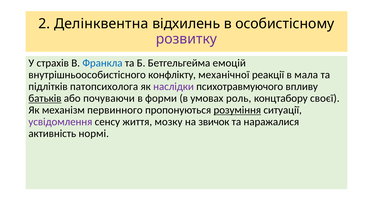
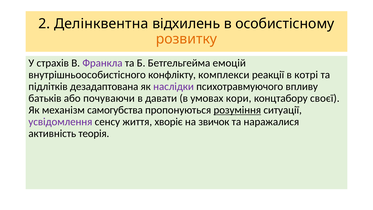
розвитку colour: purple -> orange
Франкла colour: blue -> purple
механічної: механічної -> комплекси
мала: мала -> котрі
патопсихолога: патопсихолога -> дезадаптована
батьків underline: present -> none
форми: форми -> давати
роль: роль -> кори
первинного: первинного -> самогубства
мозку: мозку -> хворіє
нормі: нормі -> теорія
